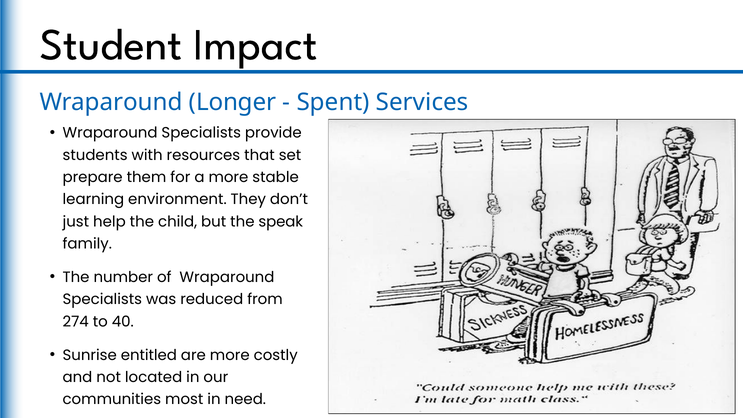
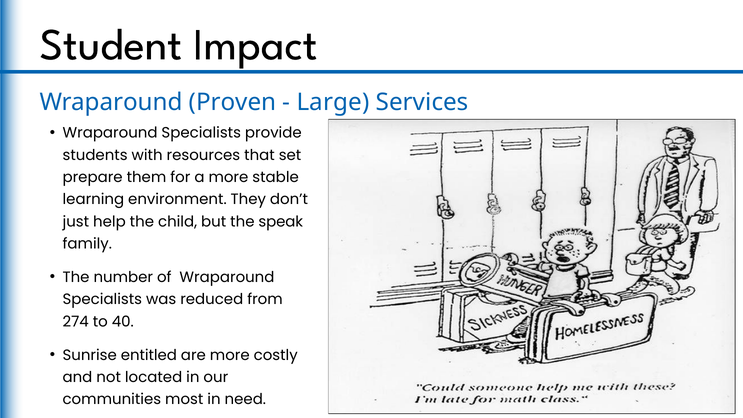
Longer: Longer -> Proven
Spent: Spent -> Large
